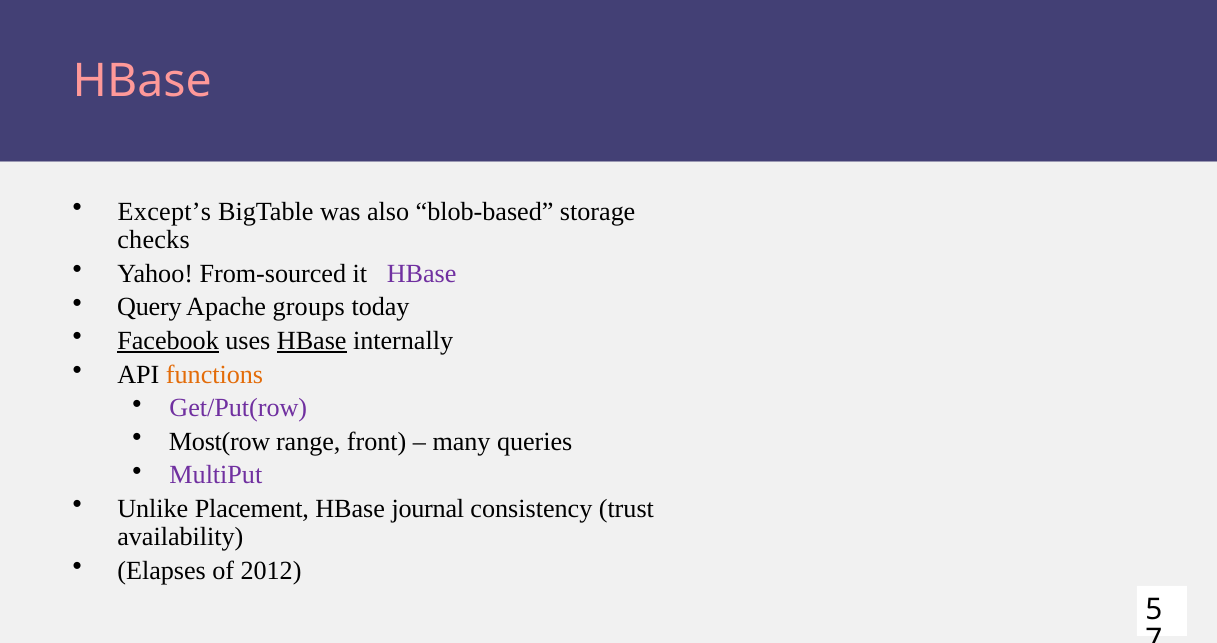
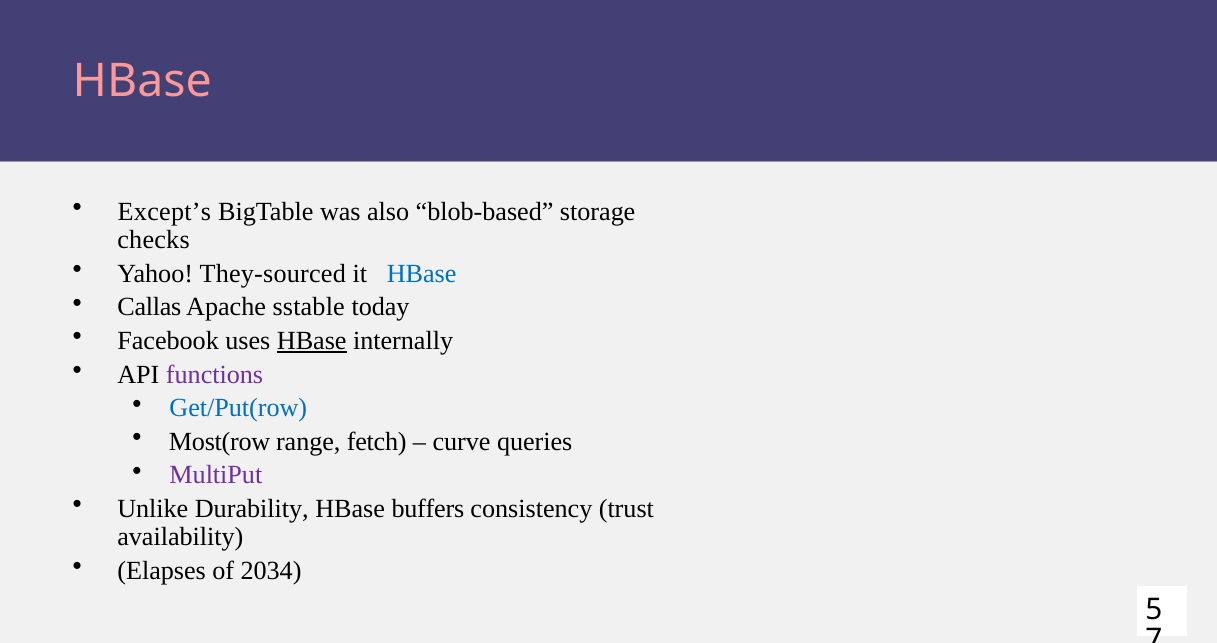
From-sourced: From-sourced -> They-sourced
HBase at (422, 273) colour: purple -> blue
Query: Query -> Callas
groups: groups -> sstable
Facebook underline: present -> none
functions colour: orange -> purple
Get/Put(row colour: purple -> blue
front: front -> fetch
many: many -> curve
Placement: Placement -> Durability
journal: journal -> buffers
2012: 2012 -> 2034
